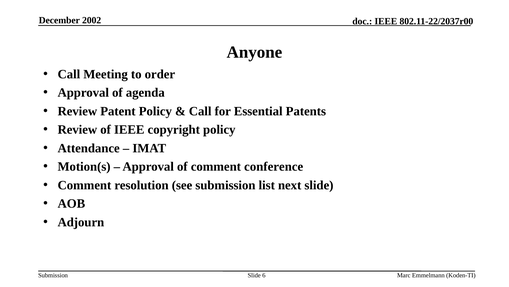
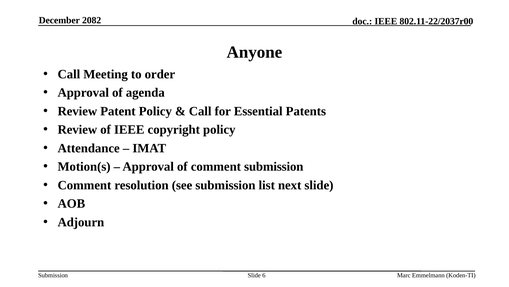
2002: 2002 -> 2082
comment conference: conference -> submission
